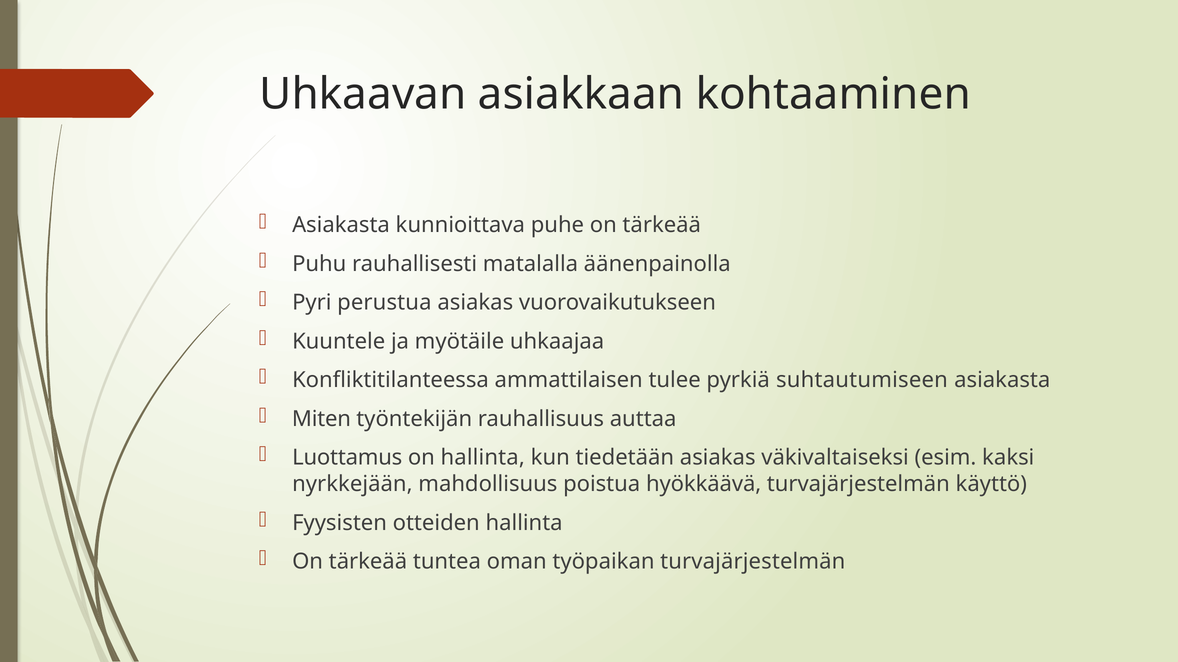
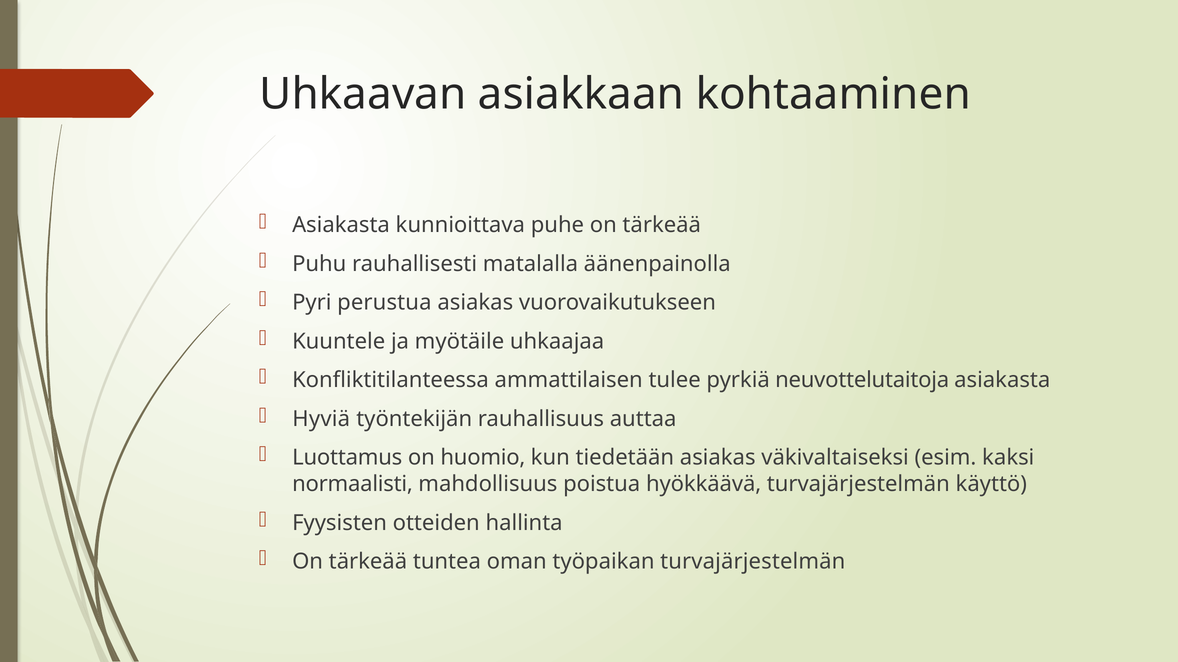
suhtautumiseen: suhtautumiseen -> neuvottelutaitoja
Miten: Miten -> Hyviä
on hallinta: hallinta -> huomio
nyrkkejään: nyrkkejään -> normaalisti
